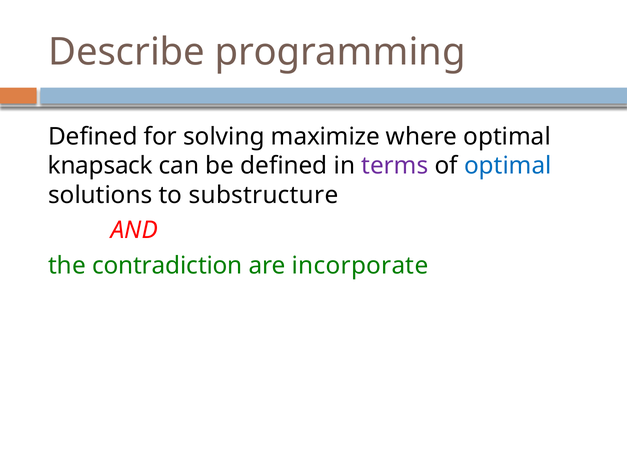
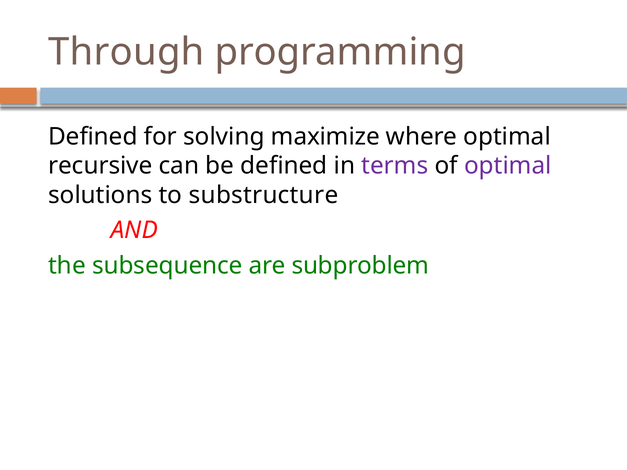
Describe: Describe -> Through
knapsack: knapsack -> recursive
optimal at (508, 166) colour: blue -> purple
contradiction: contradiction -> subsequence
incorporate: incorporate -> subproblem
